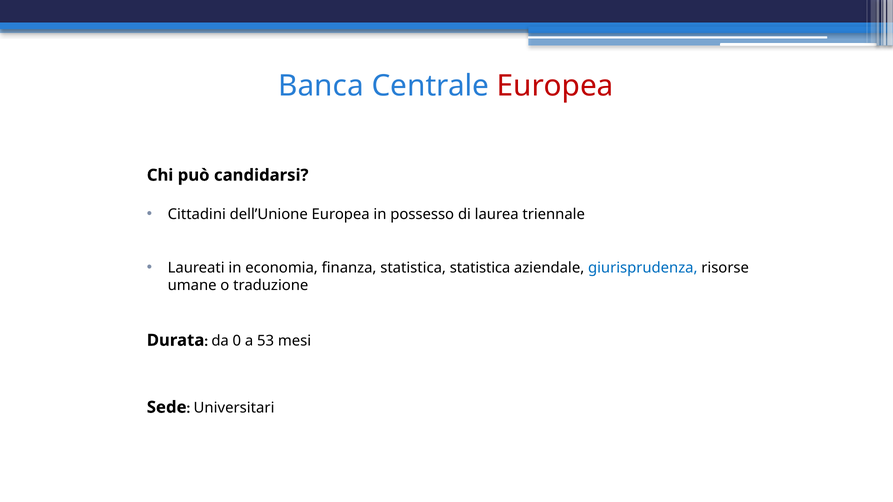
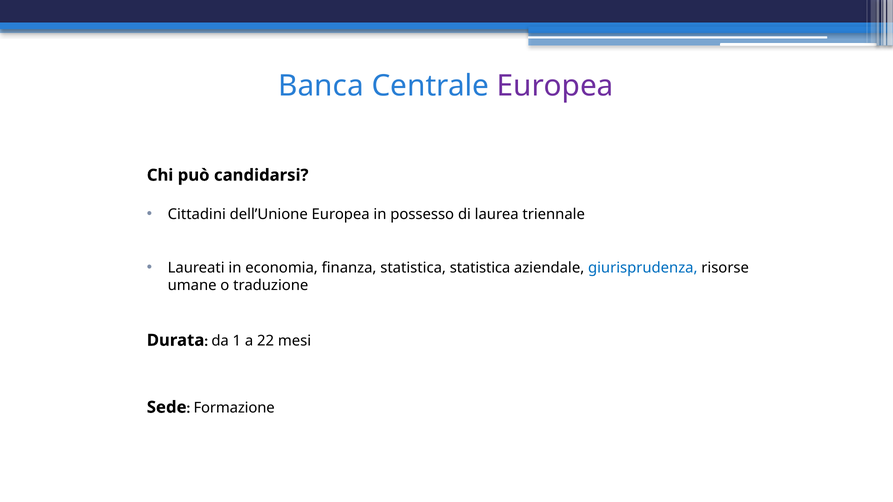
Europea at (555, 86) colour: red -> purple
0: 0 -> 1
53: 53 -> 22
Universitari: Universitari -> Formazione
